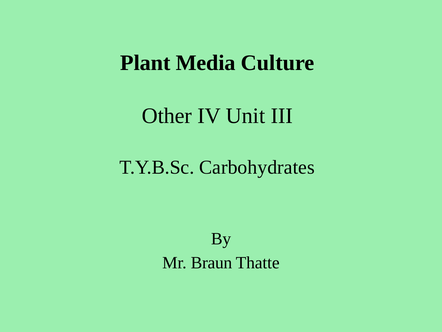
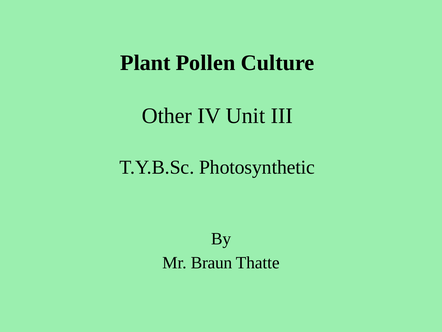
Media: Media -> Pollen
Carbohydrates: Carbohydrates -> Photosynthetic
